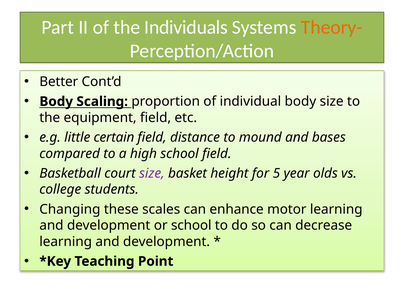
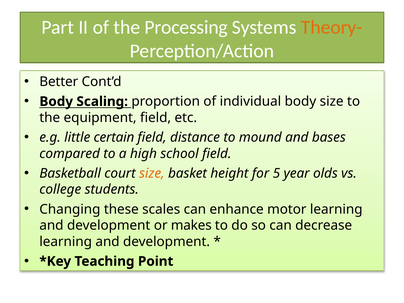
Individuals: Individuals -> Processing
size at (152, 173) colour: purple -> orange
or school: school -> makes
